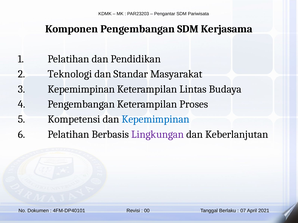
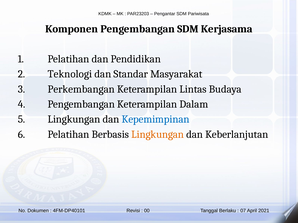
3 Kepemimpinan: Kepemimpinan -> Perkembangan
Proses: Proses -> Dalam
5 Kompetensi: Kompetensi -> Lingkungan
Lingkungan at (158, 135) colour: purple -> orange
